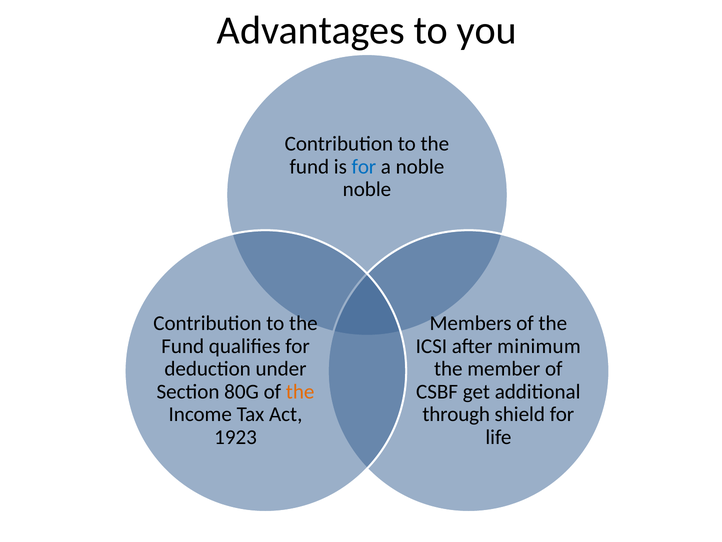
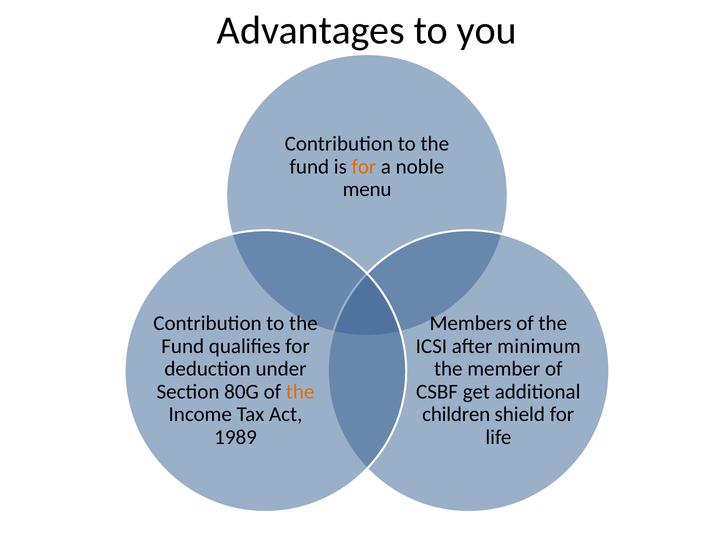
for at (364, 166) colour: blue -> orange
noble at (367, 189): noble -> menu
through: through -> children
1923: 1923 -> 1989
